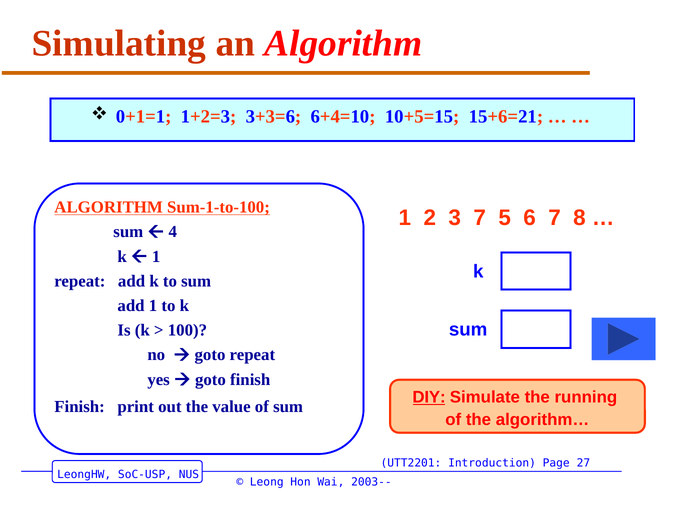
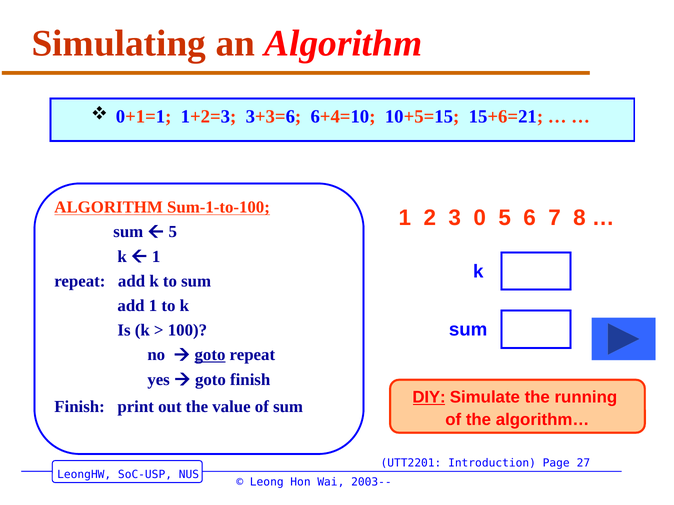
3 7: 7 -> 0
4 at (173, 232): 4 -> 5
goto at (210, 355) underline: none -> present
